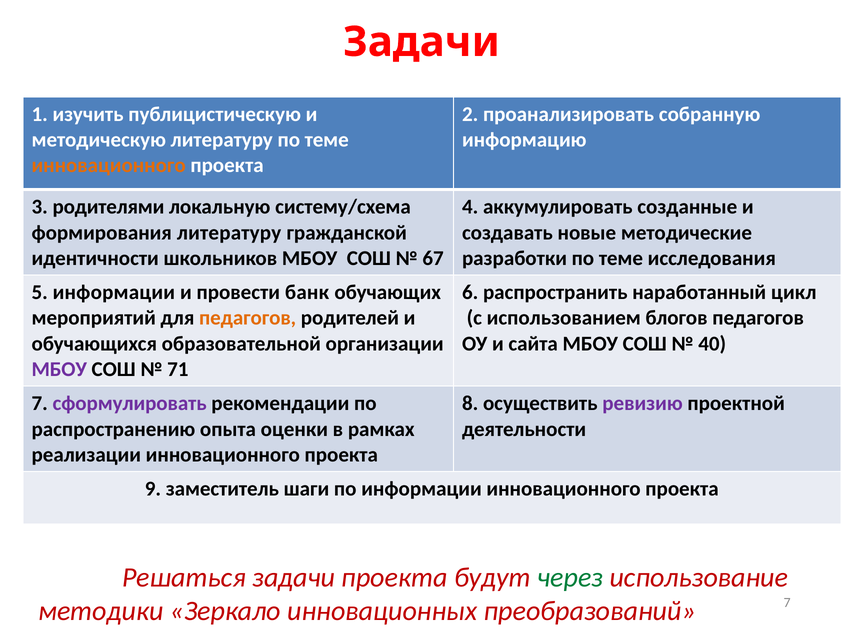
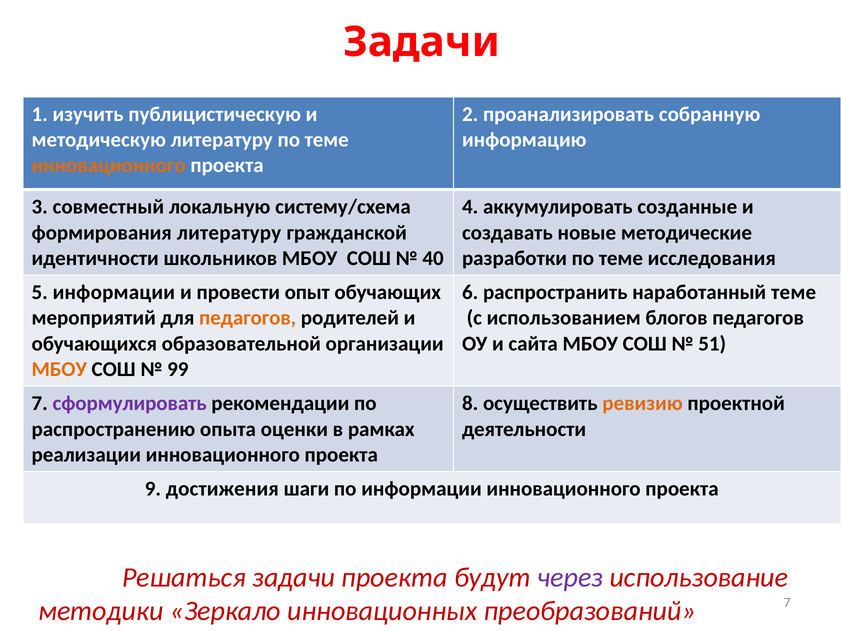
родителями: родителями -> совместный
67: 67 -> 40
банк: банк -> опыт
наработанный цикл: цикл -> теме
40: 40 -> 51
МБОУ at (59, 369) colour: purple -> orange
71: 71 -> 99
ревизию colour: purple -> orange
заместитель: заместитель -> достижения
через colour: green -> purple
